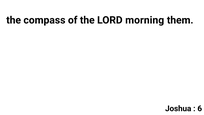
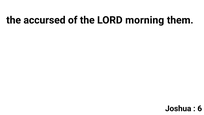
compass: compass -> accursed
